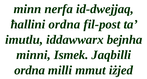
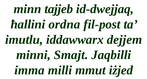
nerfa: nerfa -> tajjeb
bejnha: bejnha -> dejjem
Ismek: Ismek -> Smajt
ordna at (30, 70): ordna -> imma
